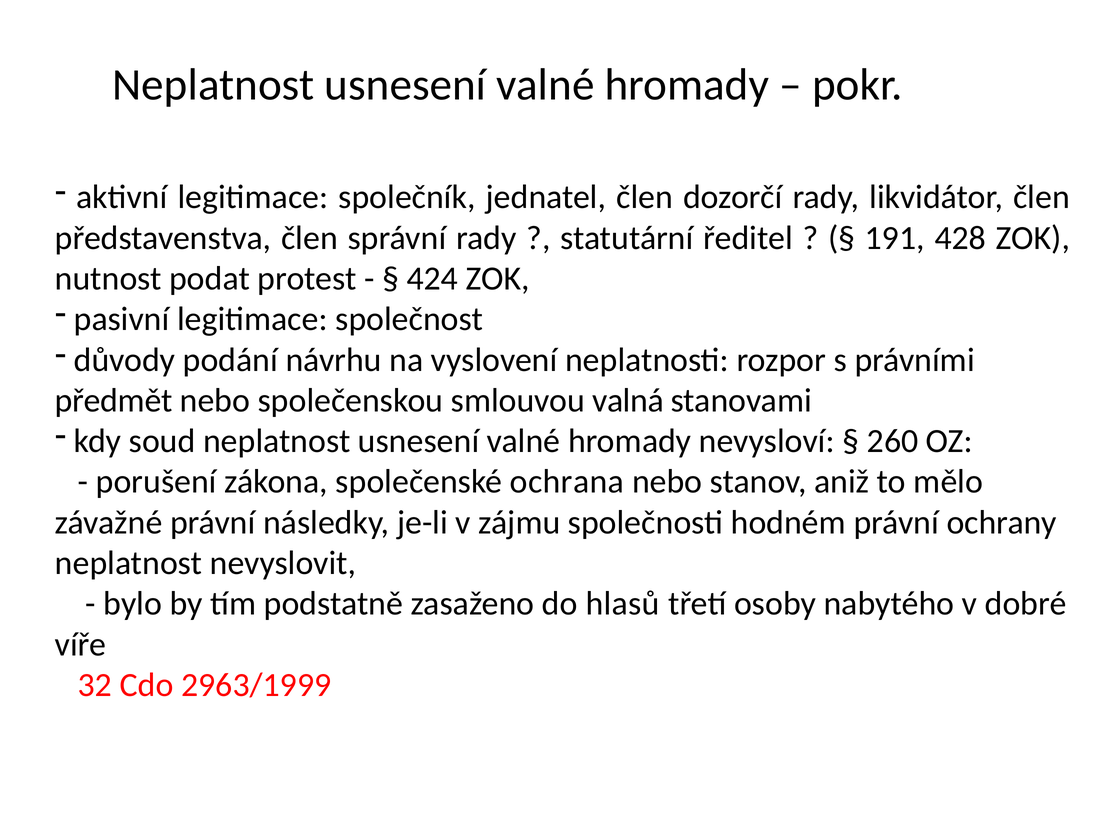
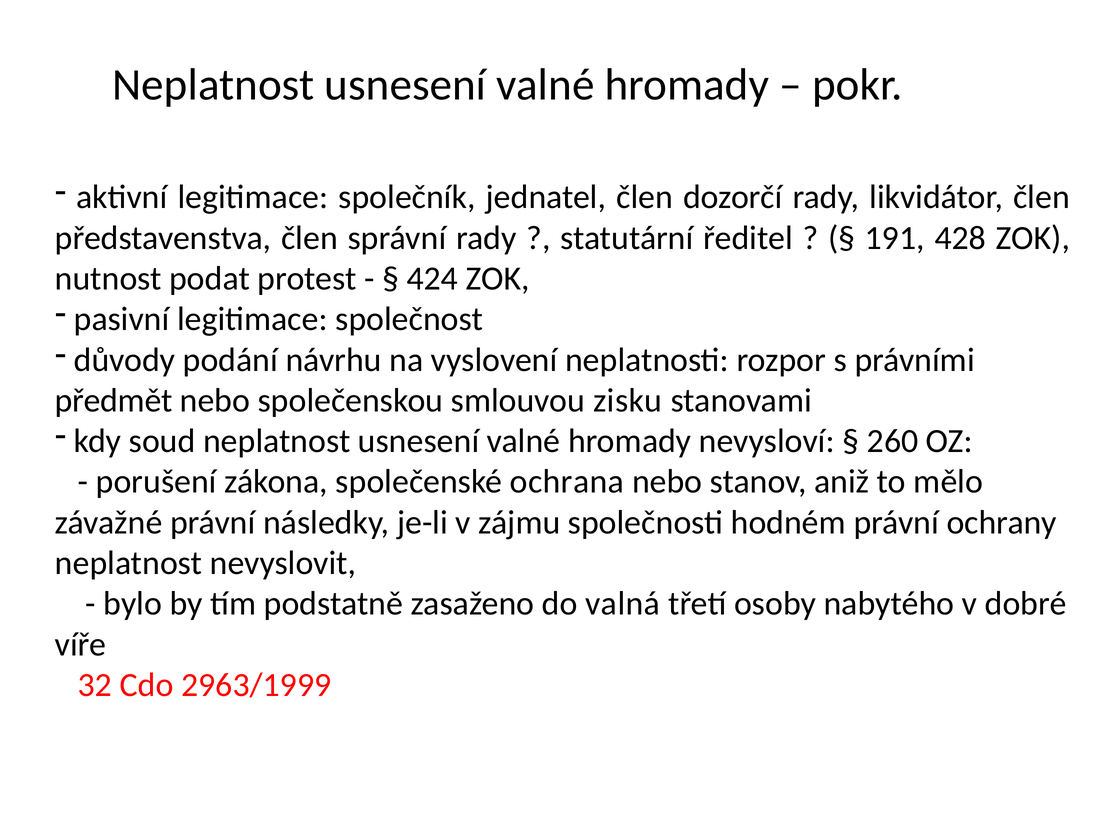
valná: valná -> zisku
hlasů: hlasů -> valná
